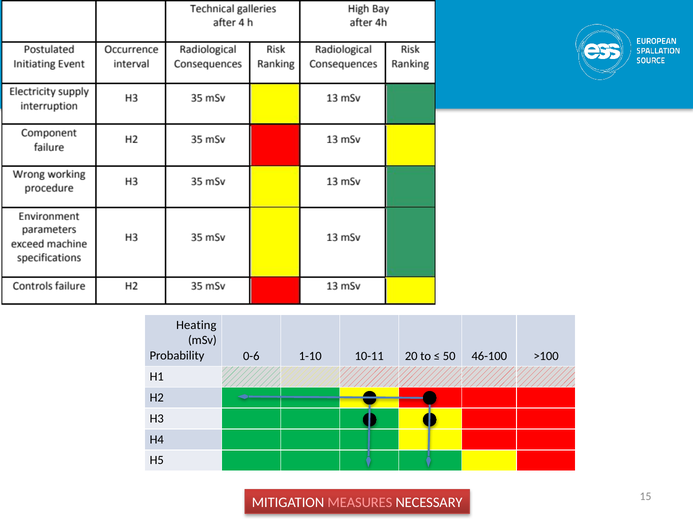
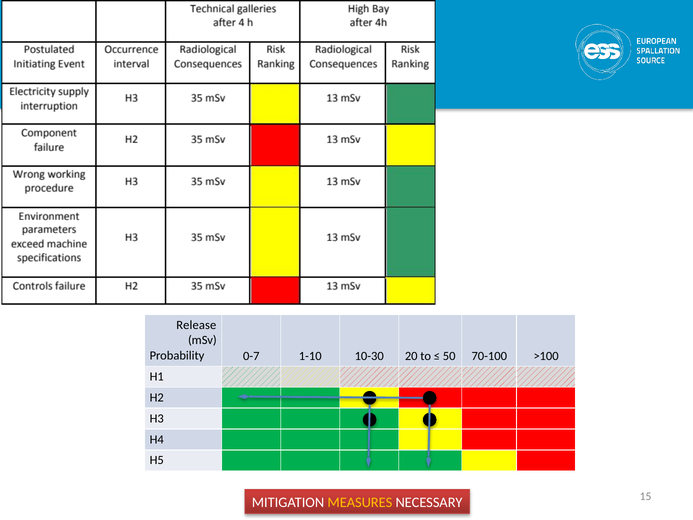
Heating: Heating -> Release
0-6: 0-6 -> 0-7
10-11: 10-11 -> 10-30
46-100: 46-100 -> 70-100
MEASURES colour: pink -> yellow
